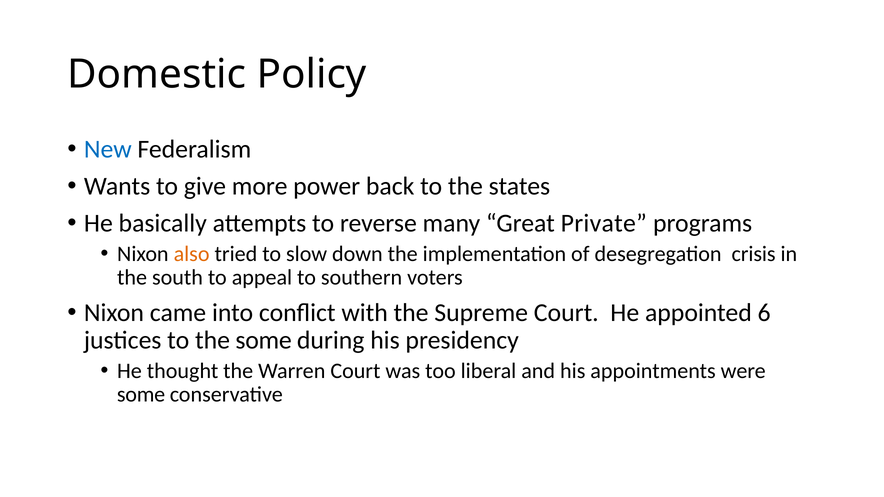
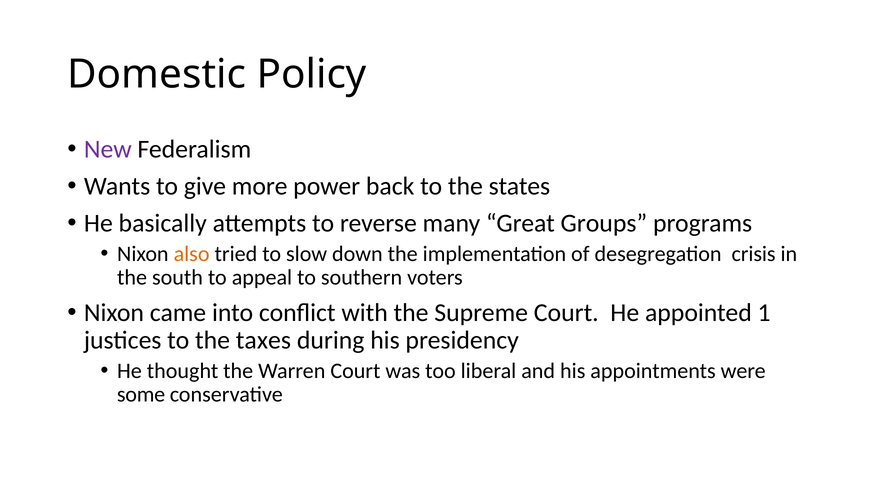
New colour: blue -> purple
Private: Private -> Groups
6: 6 -> 1
the some: some -> taxes
